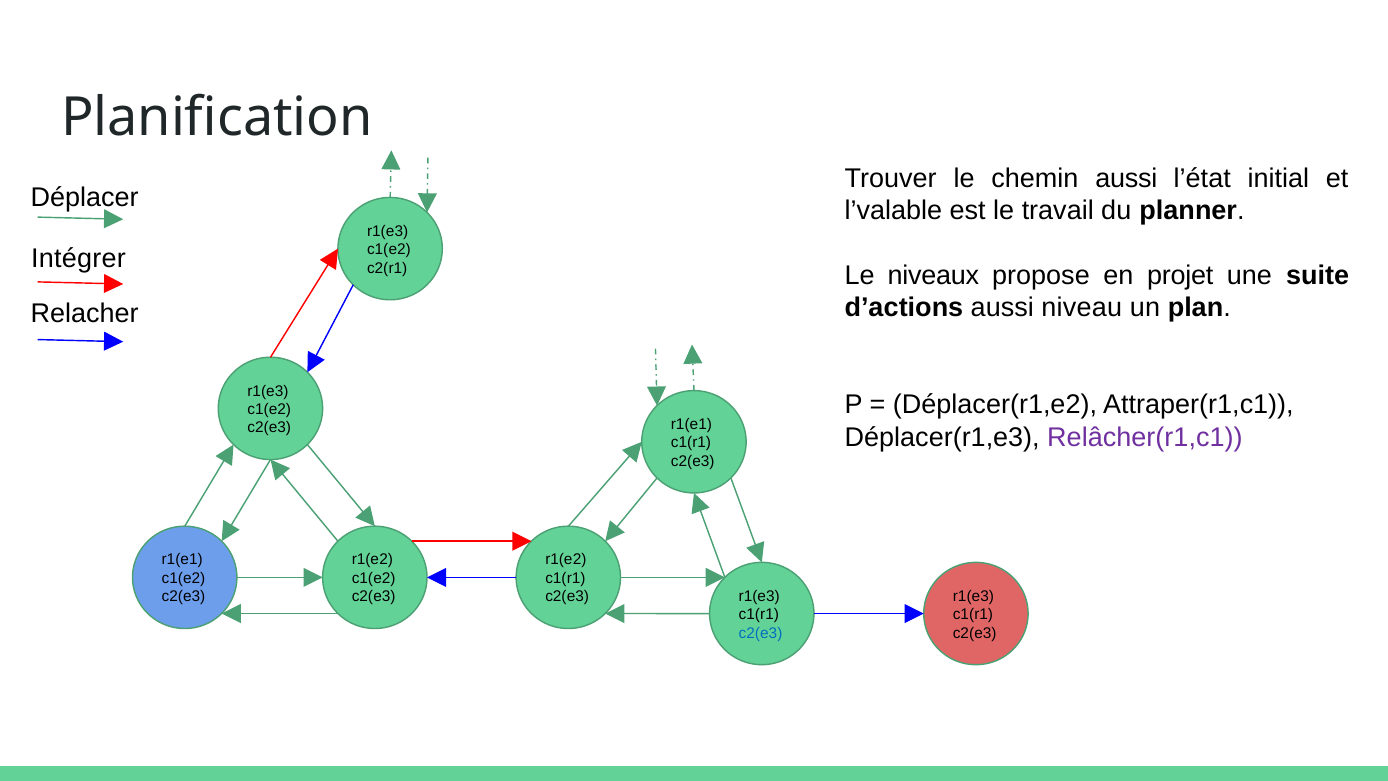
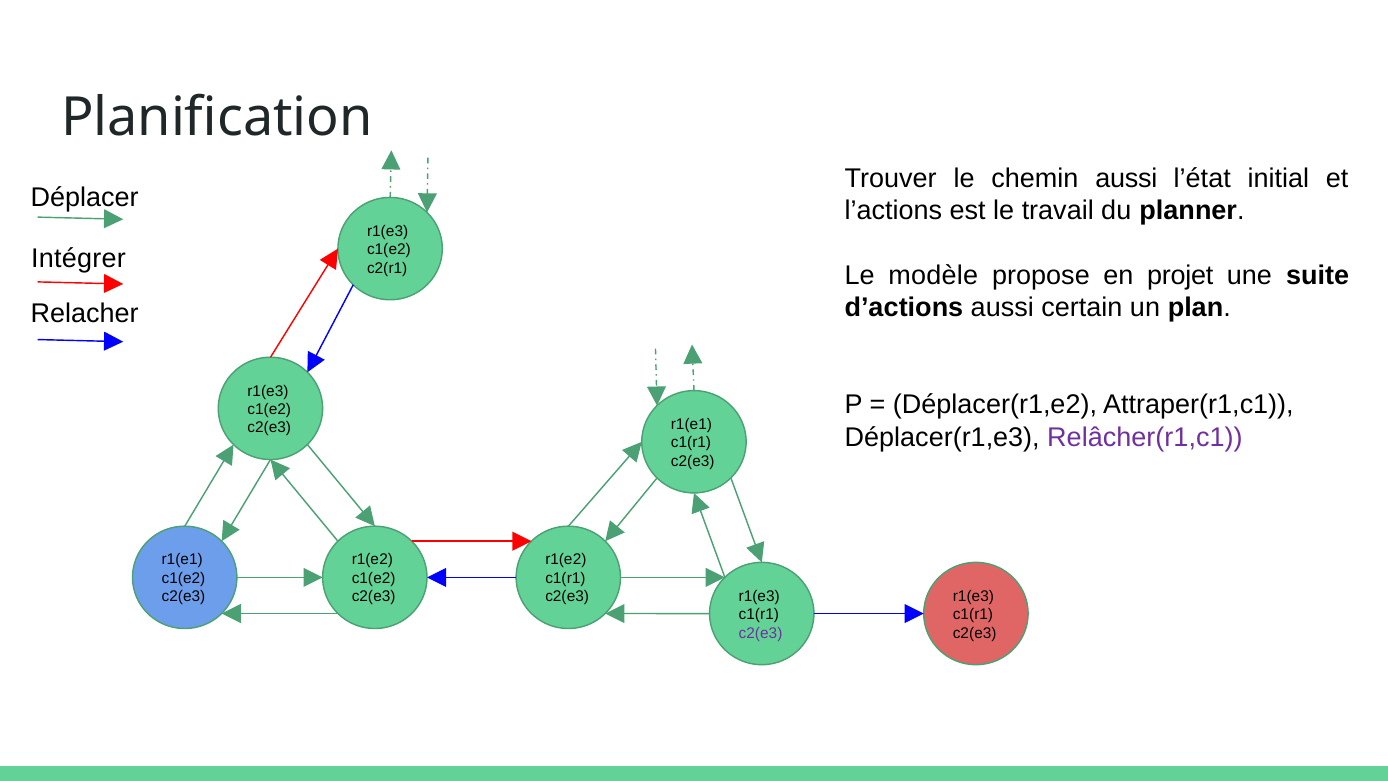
l’valable: l’valable -> l’actions
niveaux: niveaux -> modèle
niveau: niveau -> certain
c2(e3 at (761, 633) colour: blue -> purple
